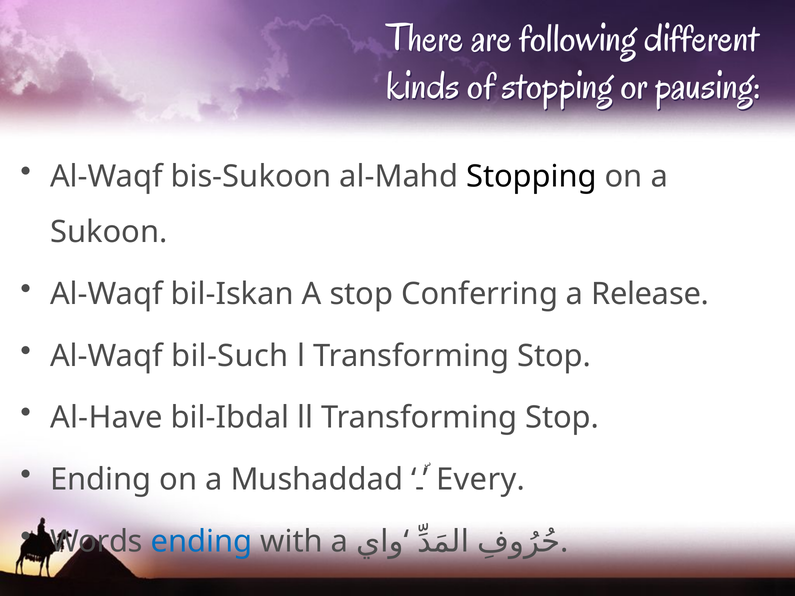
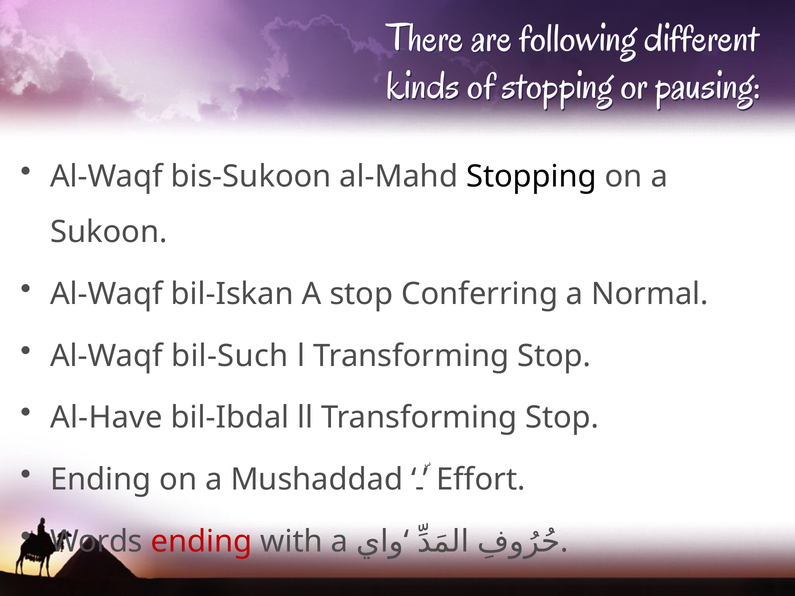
Release: Release -> Normal
Every: Every -> Effort
ending at (202, 542) colour: blue -> red
